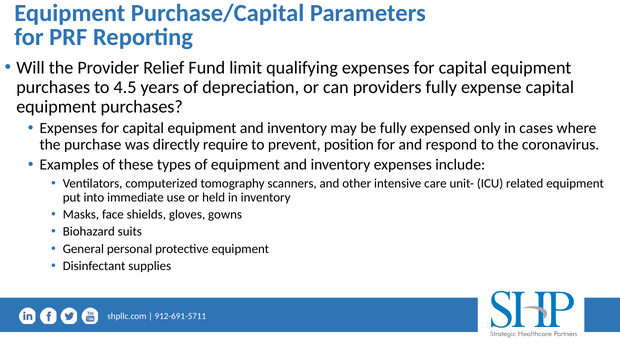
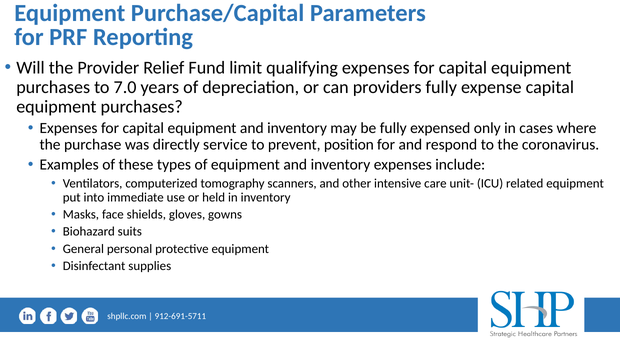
4.5: 4.5 -> 7.0
require: require -> service
